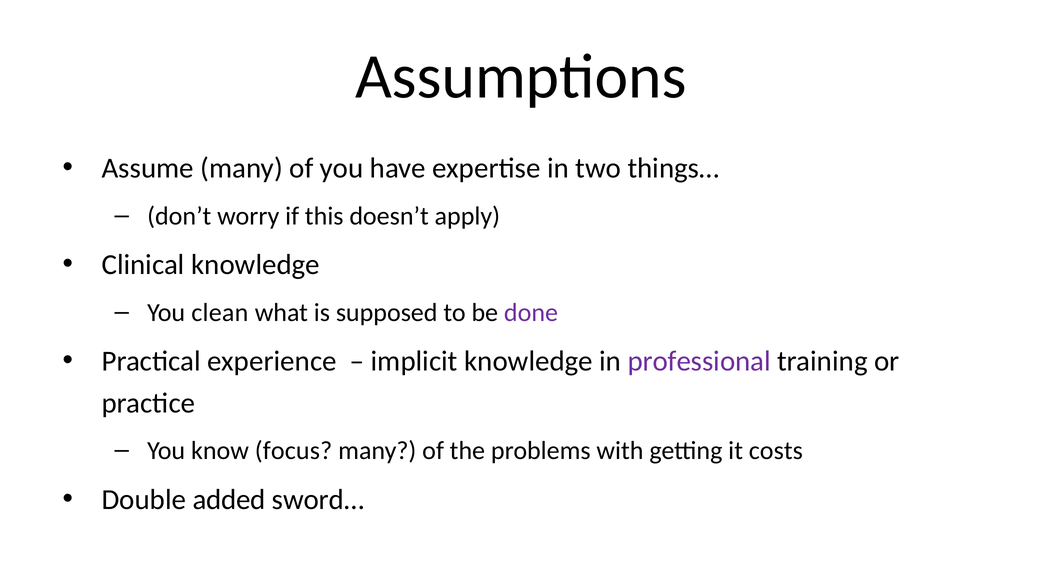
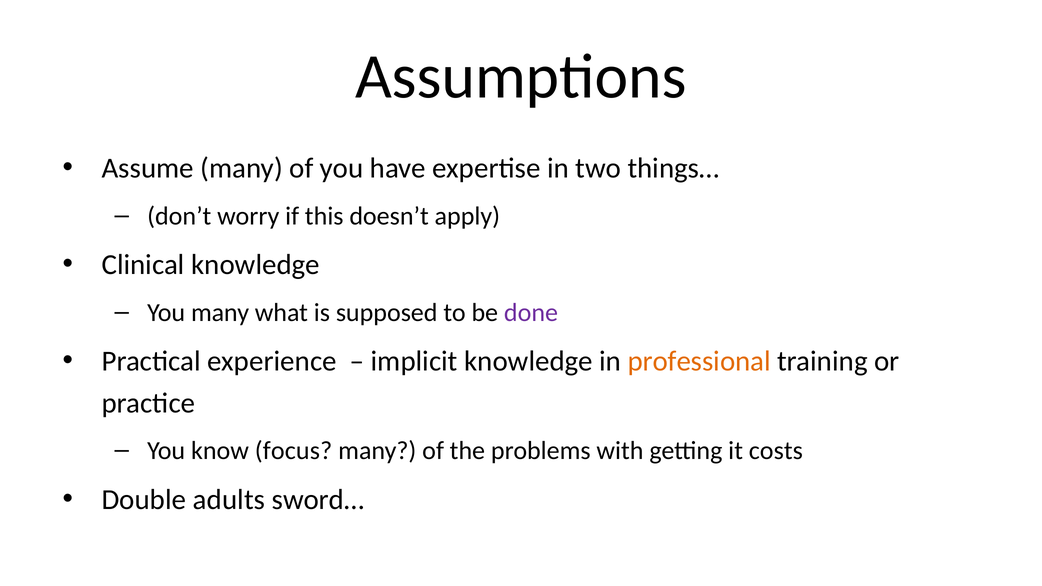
You clean: clean -> many
professional colour: purple -> orange
added: added -> adults
